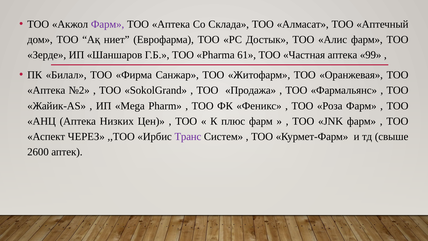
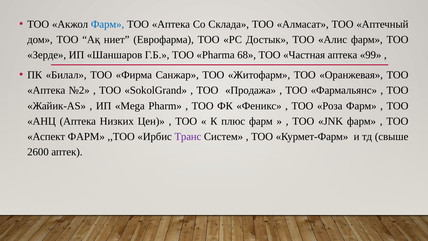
Фарм at (108, 24) colour: purple -> blue
61: 61 -> 68
Аспект ЧЕРЕЗ: ЧЕРЕЗ -> ФАРМ
